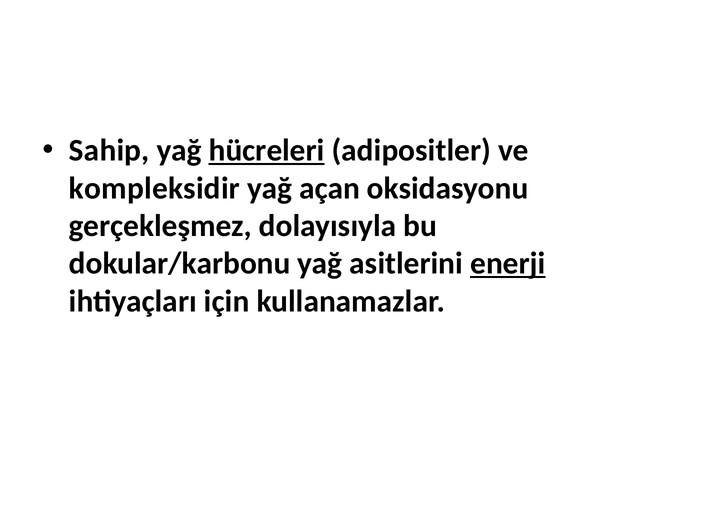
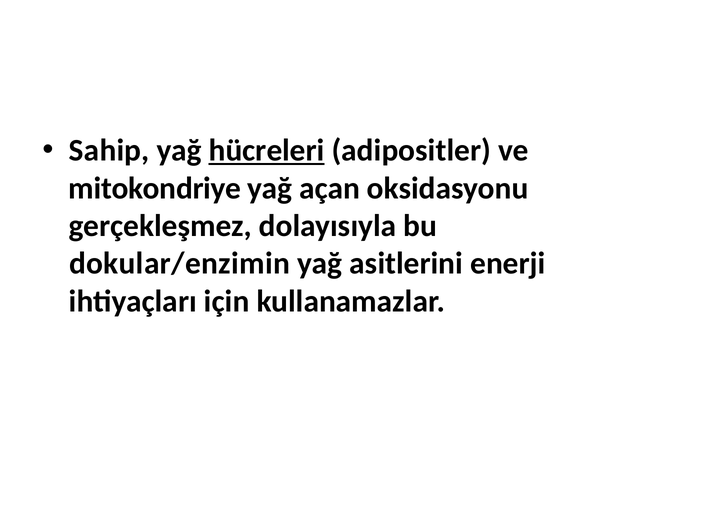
kompleksidir: kompleksidir -> mitokondriye
dokular/karbonu: dokular/karbonu -> dokular/enzimin
enerji underline: present -> none
